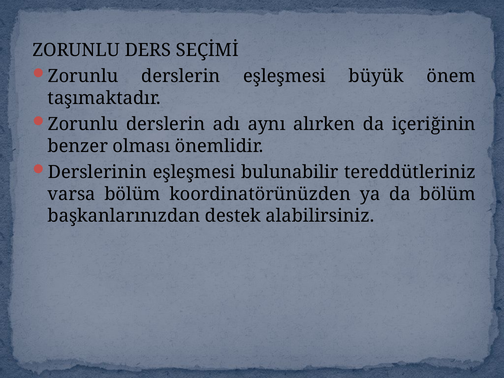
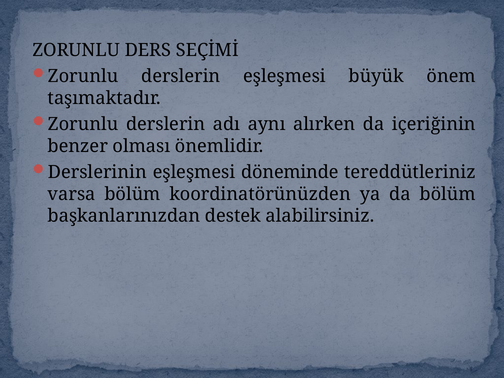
bulunabilir: bulunabilir -> döneminde
